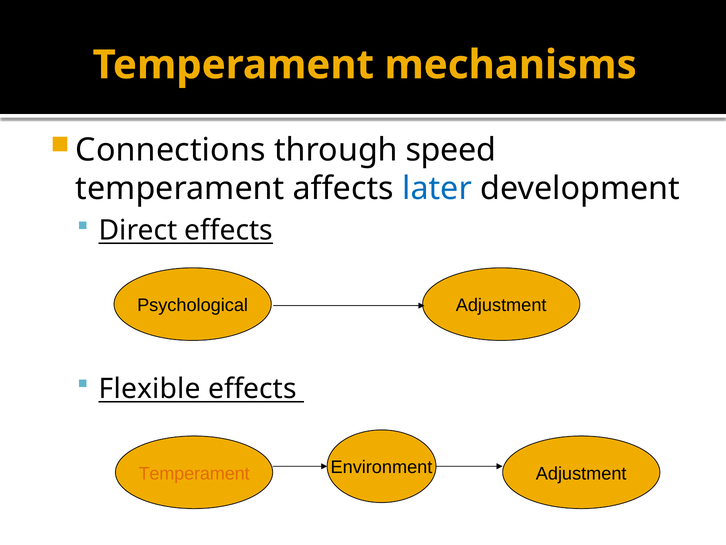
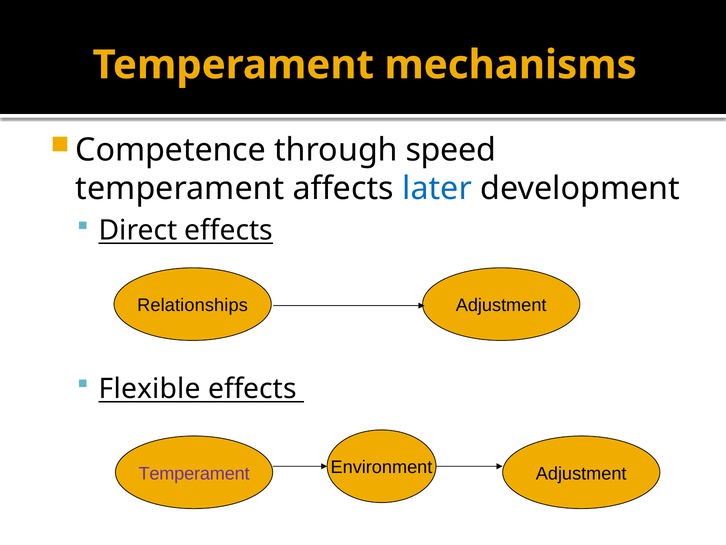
Connections: Connections -> Competence
Psychological: Psychological -> Relationships
Temperament at (194, 473) colour: orange -> purple
